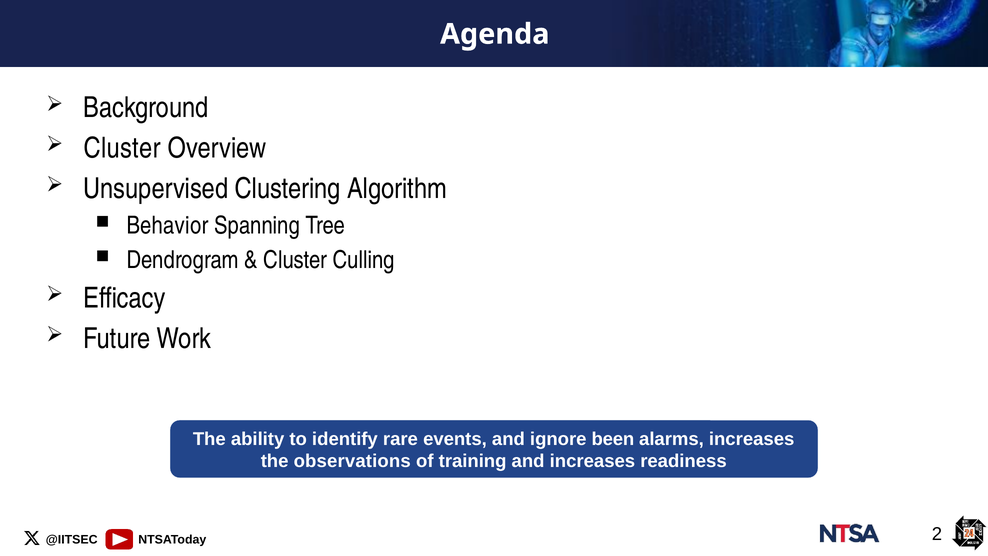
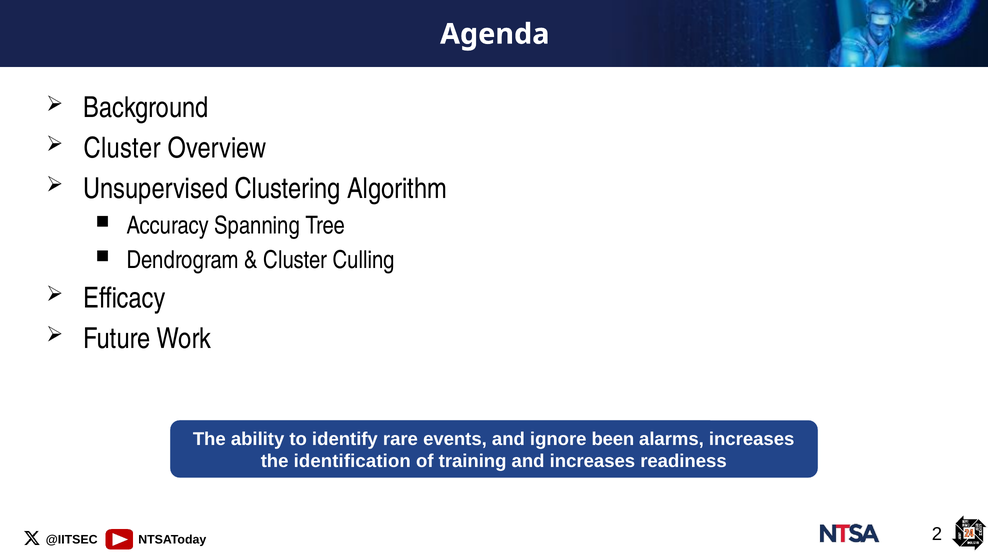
Behavior: Behavior -> Accuracy
observations: observations -> identification
